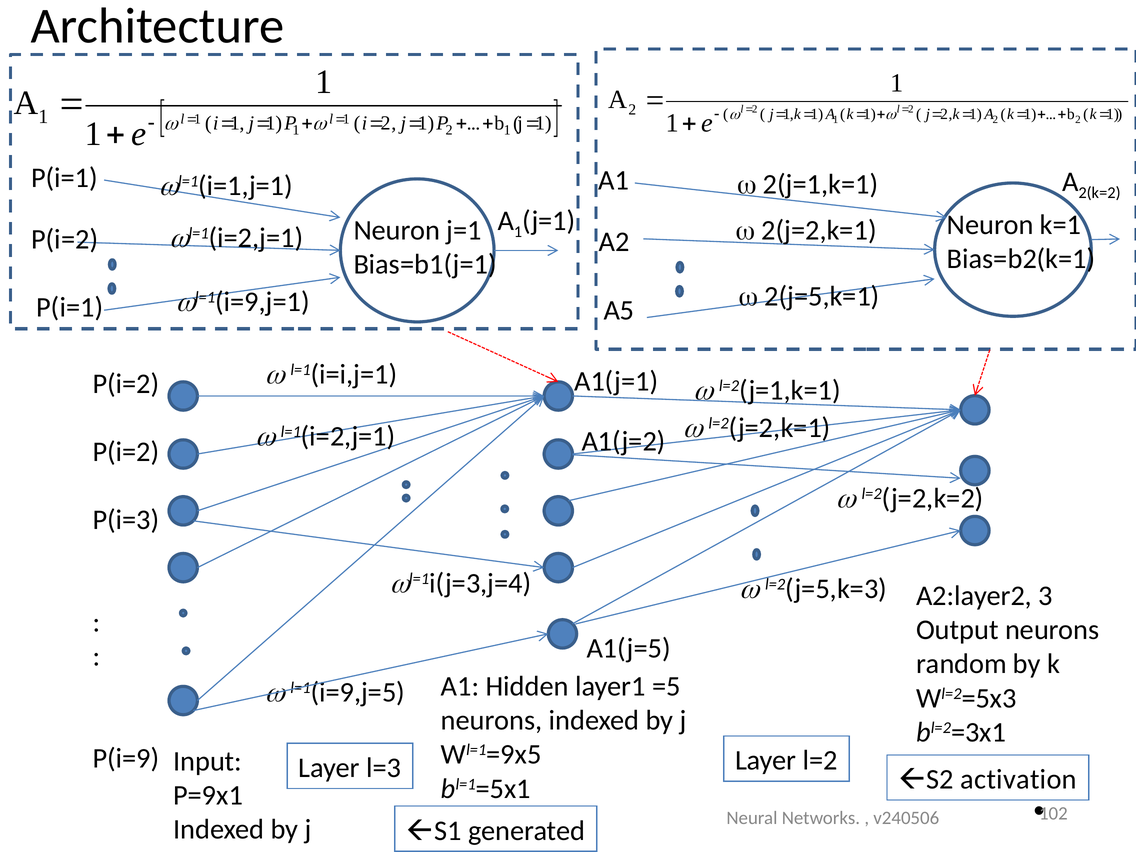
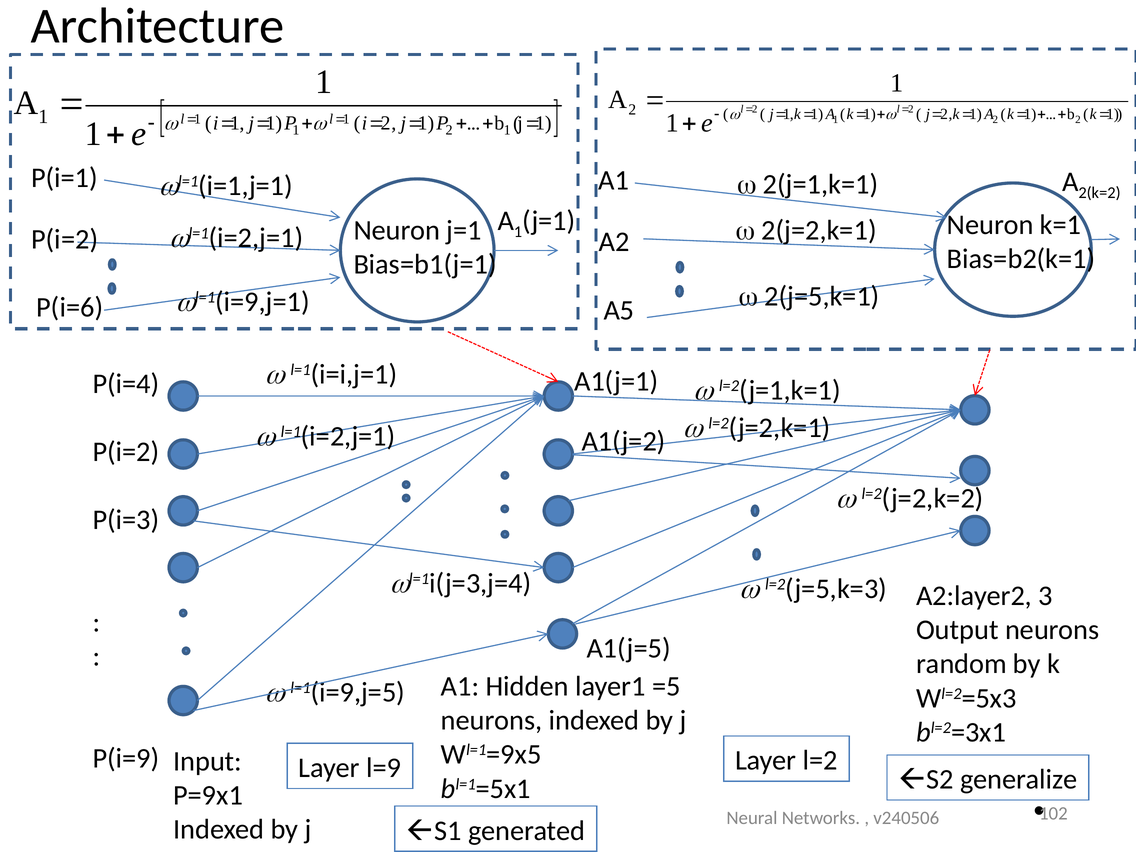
P(i=1 at (70, 308): P(i=1 -> P(i=6
P(i=2 at (126, 384): P(i=2 -> P(i=4
l=3: l=3 -> l=9
activation: activation -> generalize
